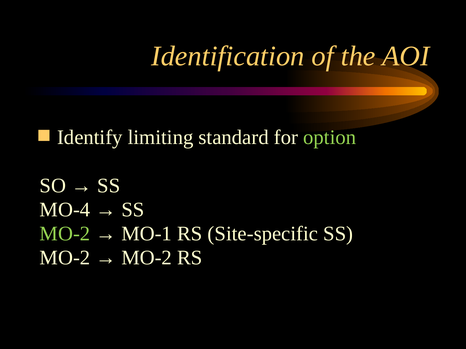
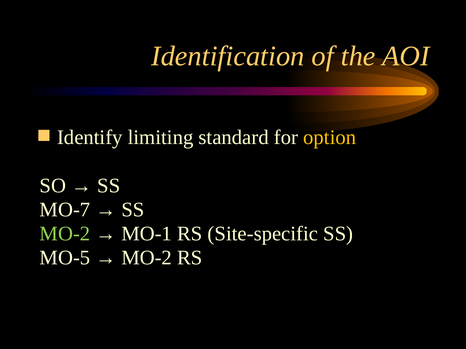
option colour: light green -> yellow
MO-4: MO-4 -> MO-7
MO-2 at (65, 258): MO-2 -> MO-5
